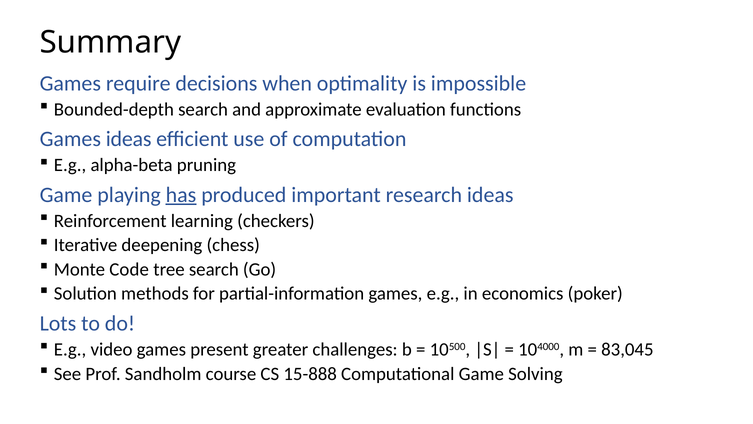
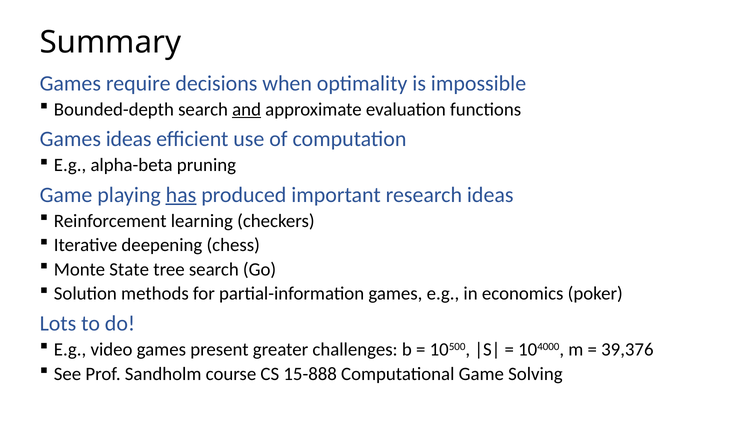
and underline: none -> present
Code: Code -> State
83,045: 83,045 -> 39,376
